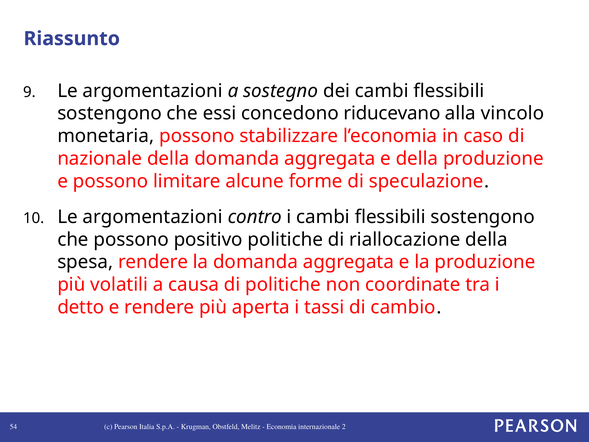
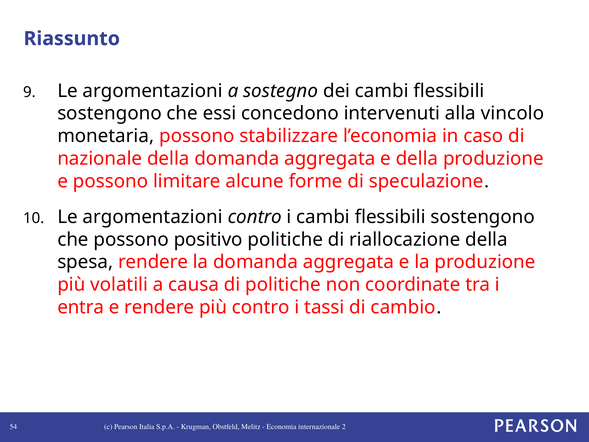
riducevano: riducevano -> intervenuti
detto: detto -> entra
più aperta: aperta -> contro
